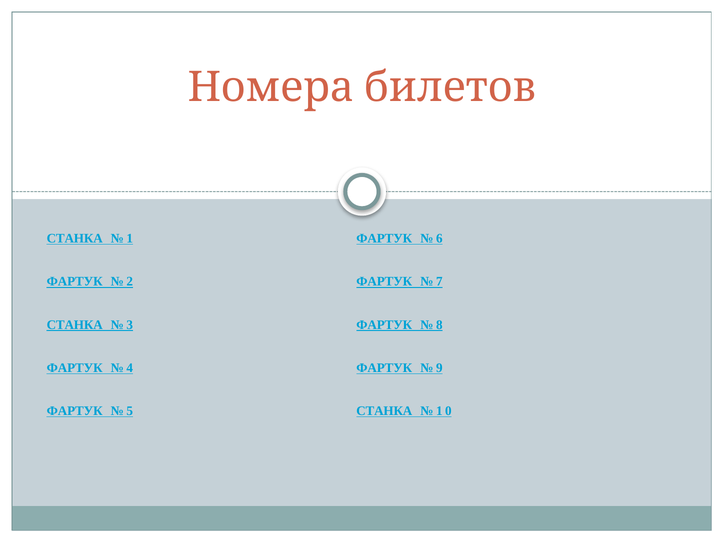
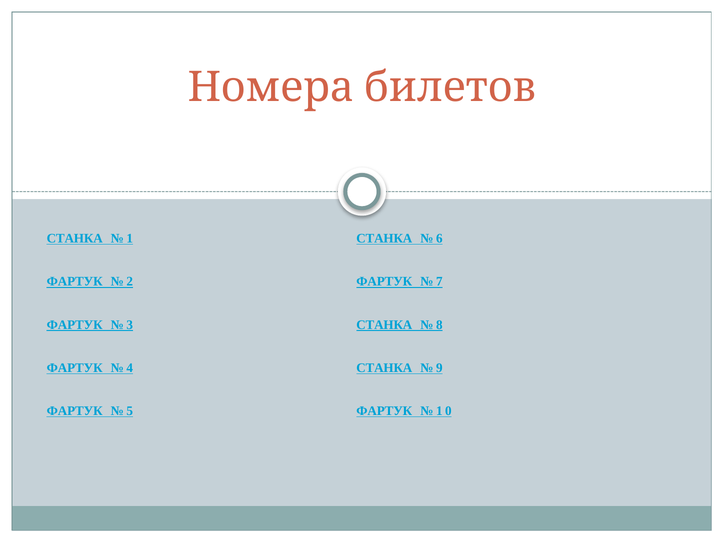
ФАРТУК at (384, 239): ФАРТУК -> СТАНКА
СТАНКА at (75, 325): СТАНКА -> ФАРТУК
ФАРТУК at (384, 325): ФАРТУК -> СТАНКА
ФАРТУК at (384, 368): ФАРТУК -> СТАНКА
СТАНКА at (384, 411): СТАНКА -> ФАРТУК
